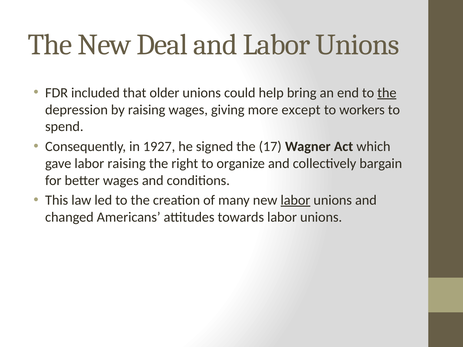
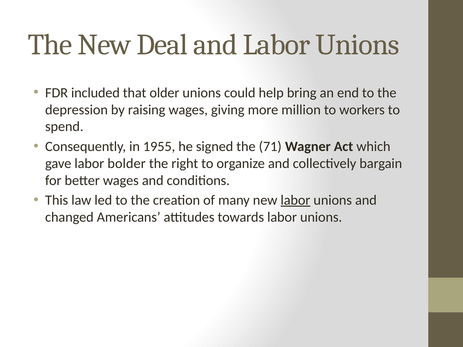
the at (387, 93) underline: present -> none
except: except -> million
1927: 1927 -> 1955
17: 17 -> 71
labor raising: raising -> bolder
